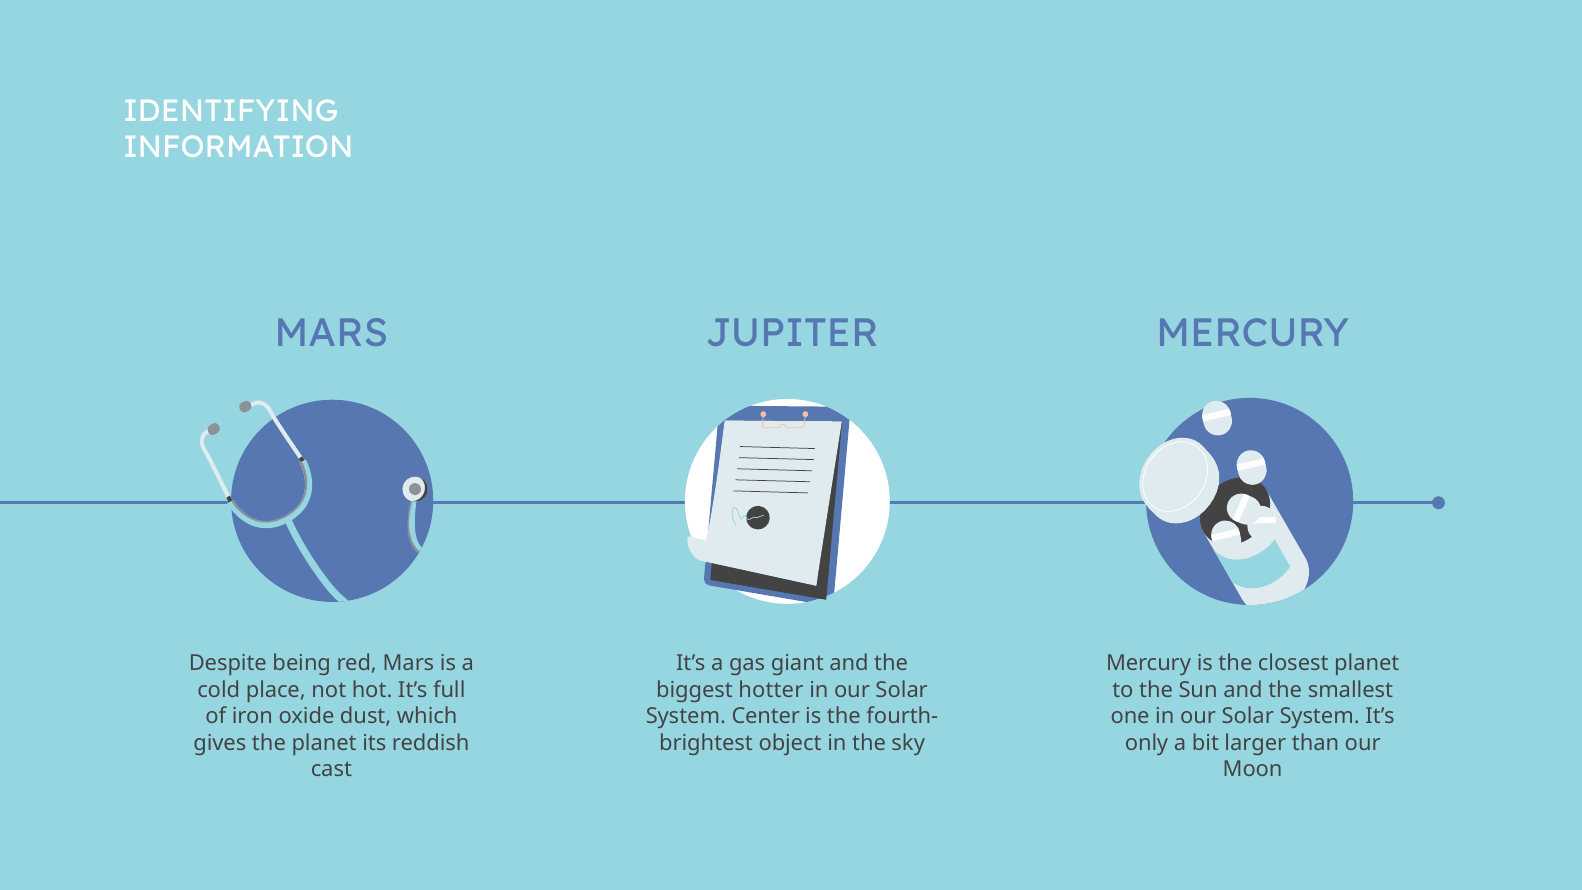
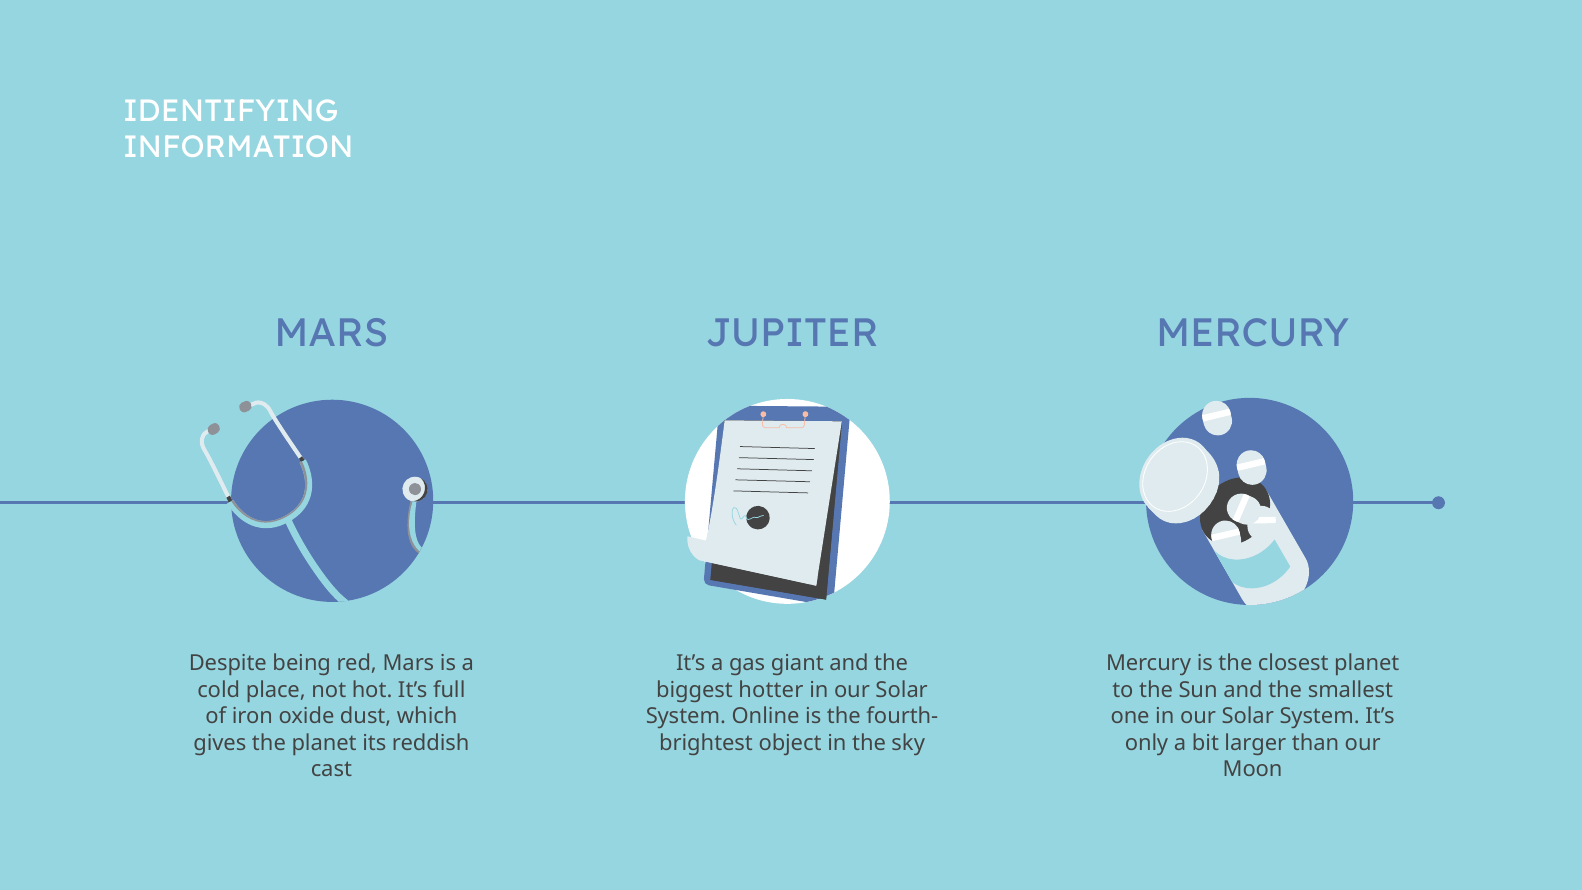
Center: Center -> Online
